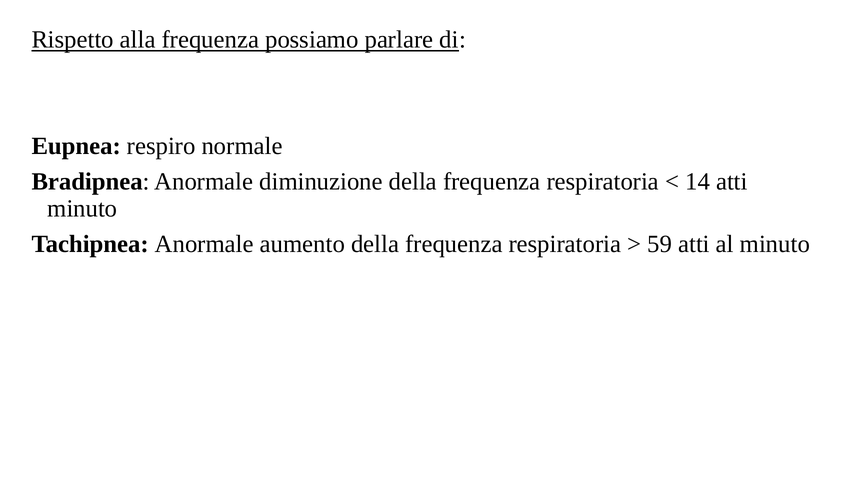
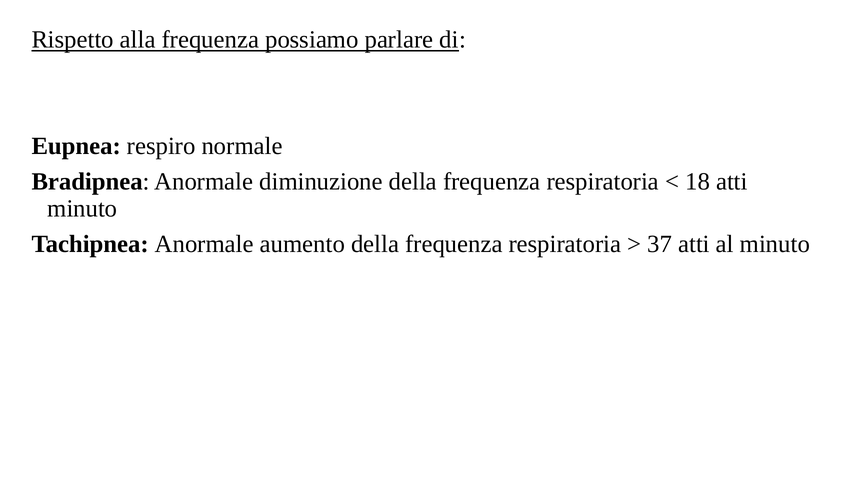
14: 14 -> 18
59: 59 -> 37
